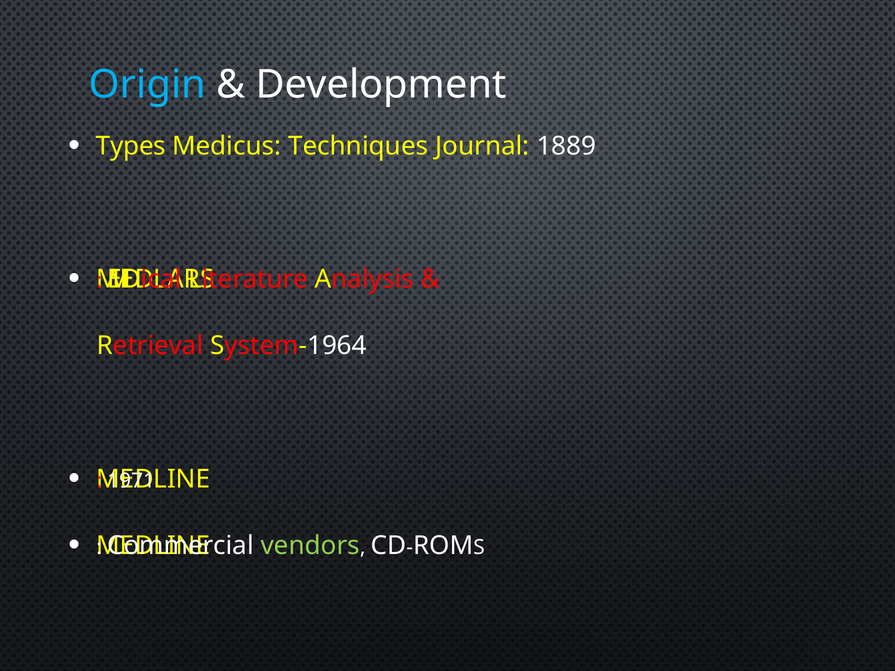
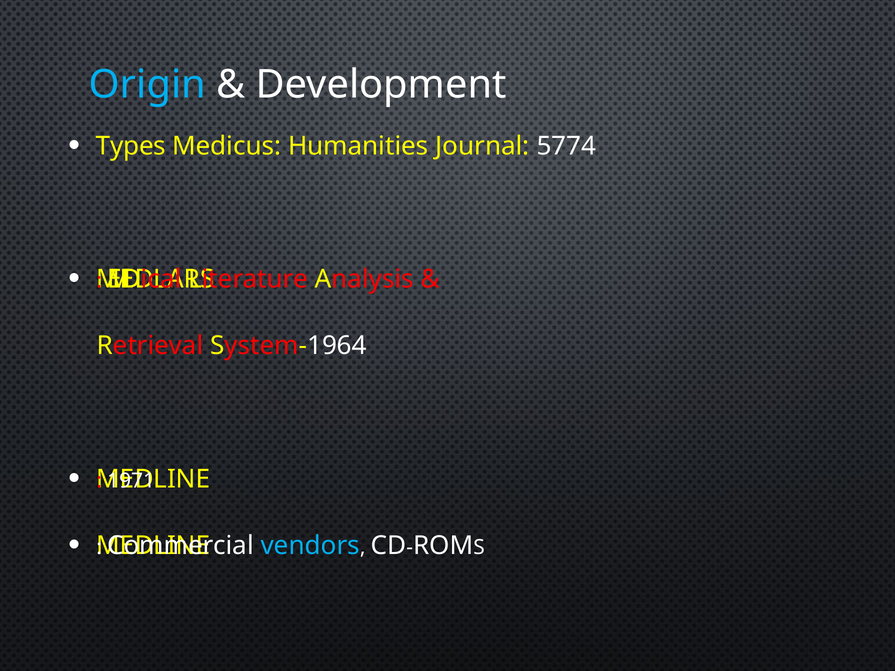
Techniques: Techniques -> Humanities
1889: 1889 -> 5774
vendors colour: light green -> light blue
